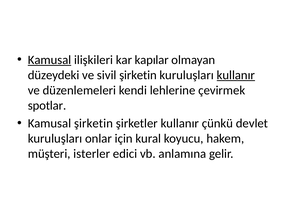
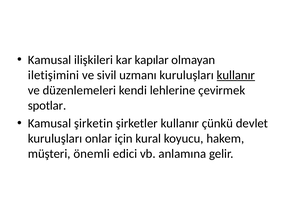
Kamusal at (50, 60) underline: present -> none
düzeydeki: düzeydeki -> iletişimini
sivil şirketin: şirketin -> uzmanı
isterler: isterler -> önemli
